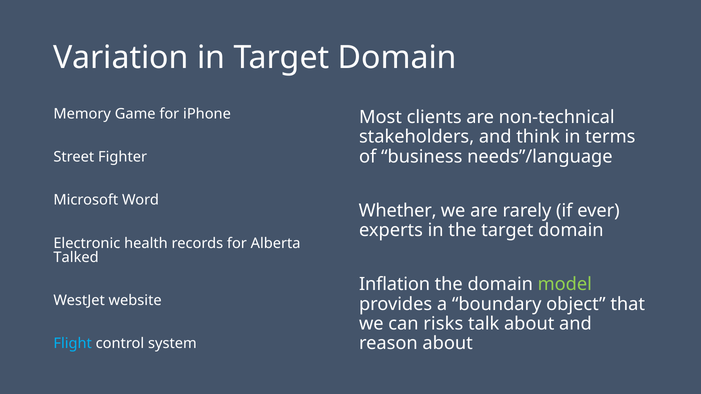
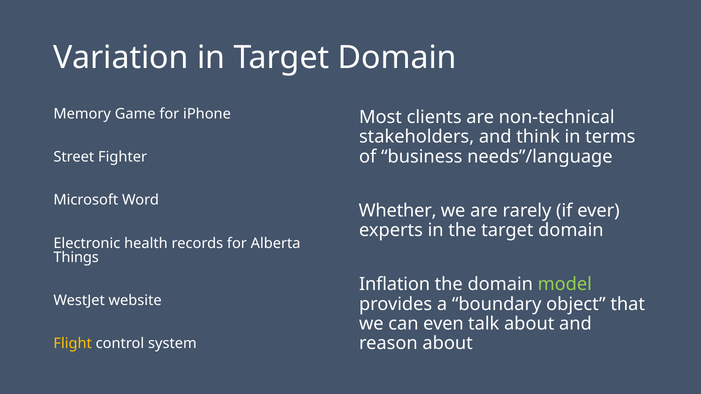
Talked: Talked -> Things
risks: risks -> even
Flight colour: light blue -> yellow
